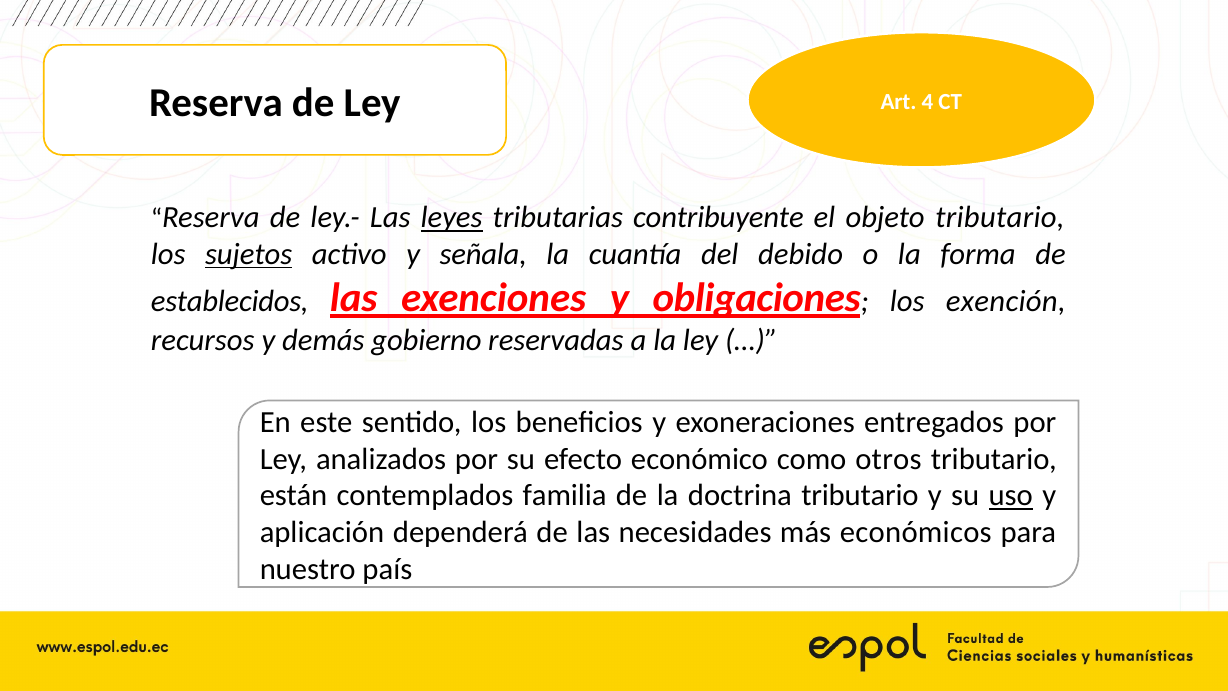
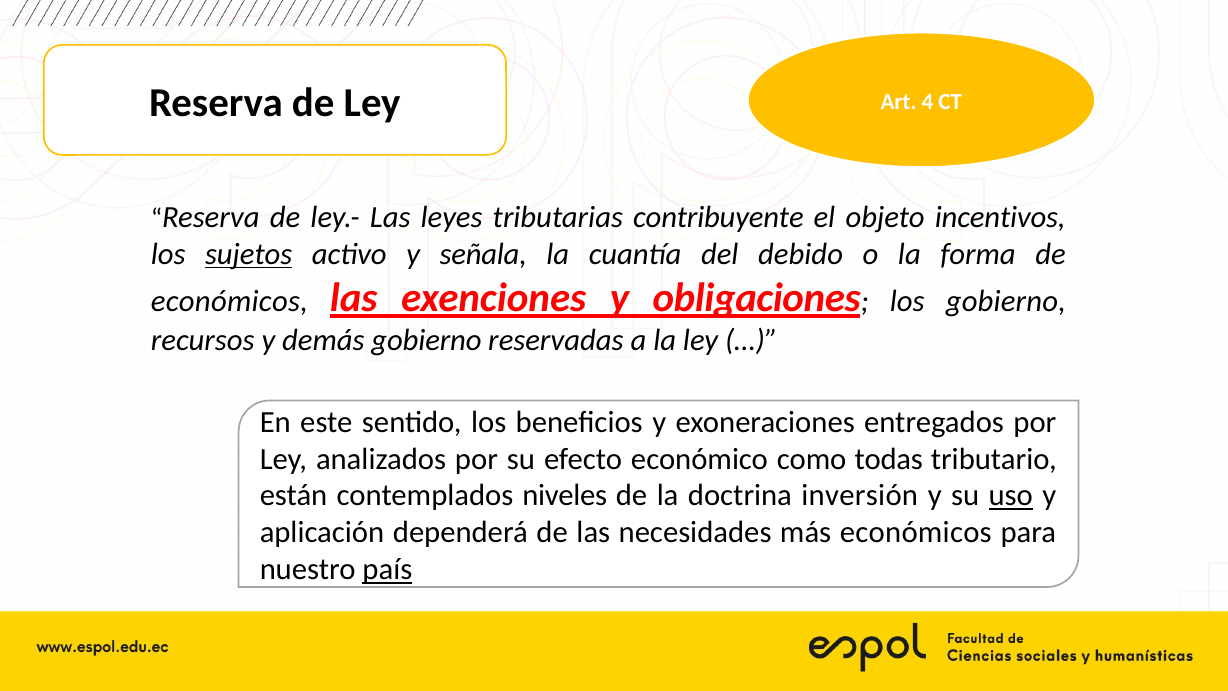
leyes underline: present -> none
objeto tributario: tributario -> incentivos
establecidos at (230, 301): establecidos -> económicos
los exención: exención -> gobierno
otros: otros -> todas
familia: familia -> niveles
doctrina tributario: tributario -> inversión
país underline: none -> present
